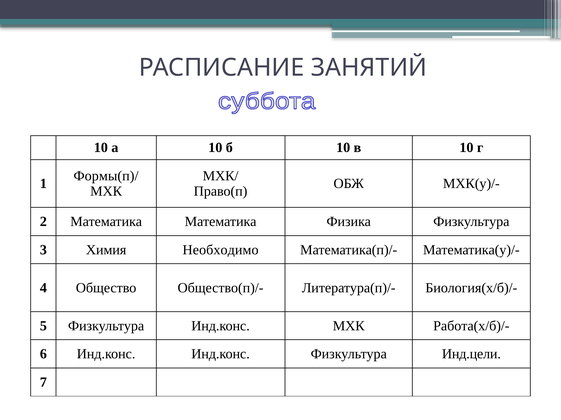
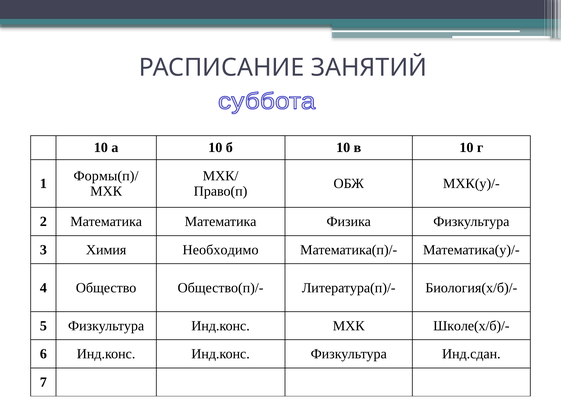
Работа(х/б)/-: Работа(х/б)/- -> Школе(х/б)/-
Инд.цели: Инд.цели -> Инд.сдан
